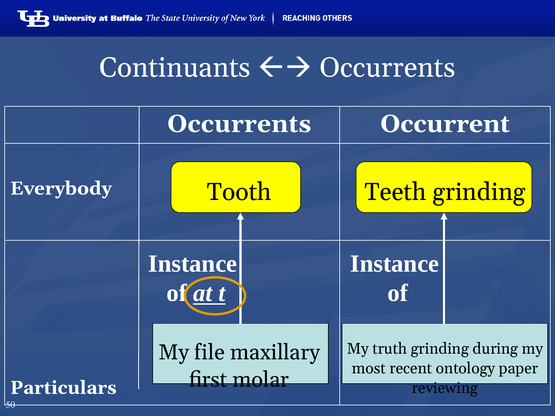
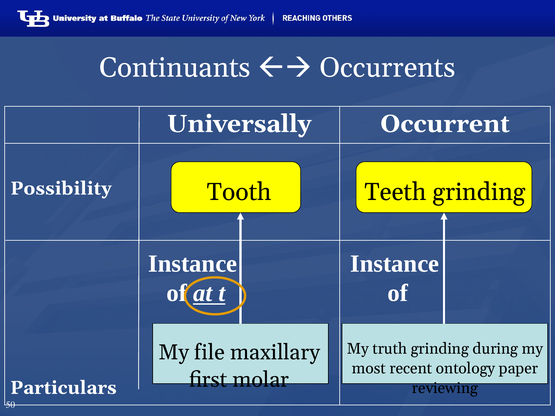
Occurrents at (239, 124): Occurrents -> Universally
Everybody: Everybody -> Possibility
